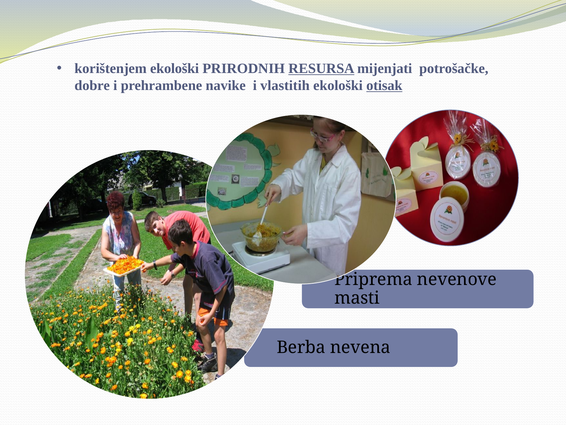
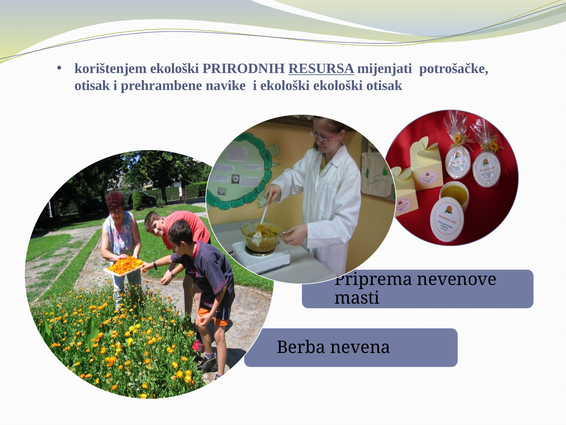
dobre at (92, 85): dobre -> otisak
i vlastitih: vlastitih -> ekološki
otisak at (384, 85) underline: present -> none
